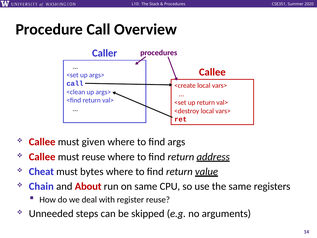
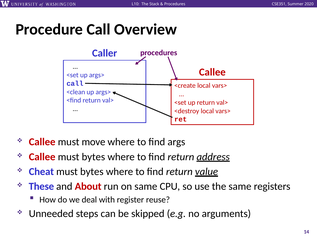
given: given -> move
Callee must reuse: reuse -> bytes
Chain: Chain -> These
